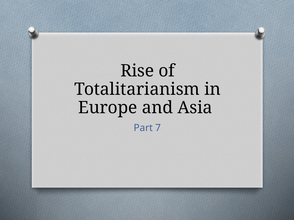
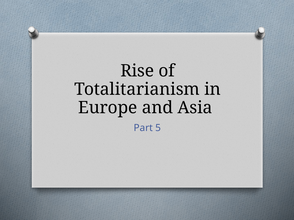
7: 7 -> 5
